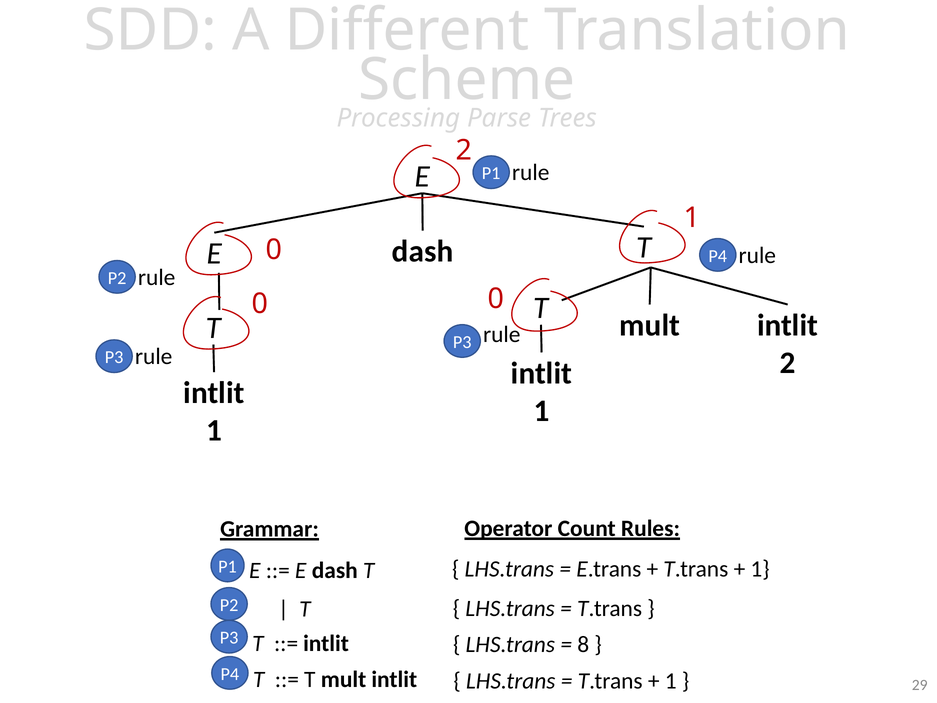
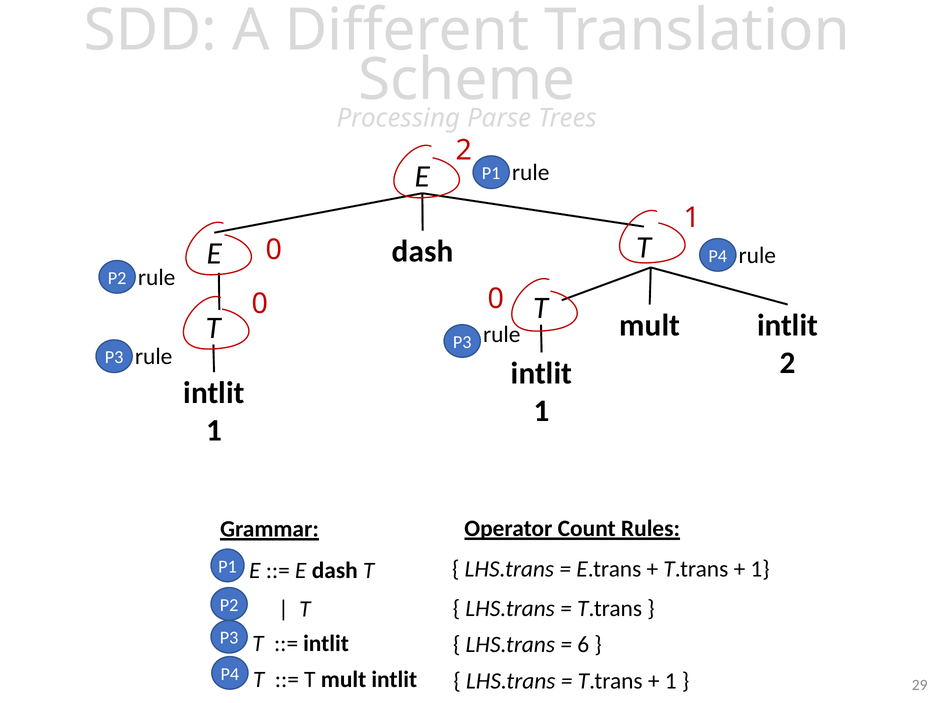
8: 8 -> 6
